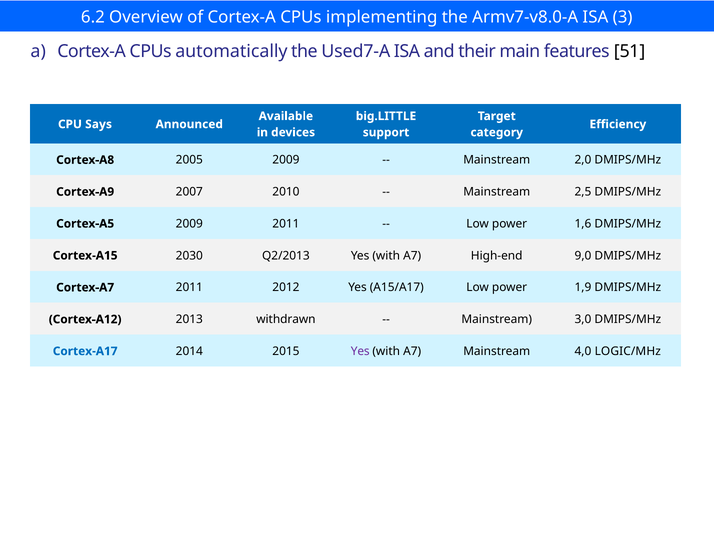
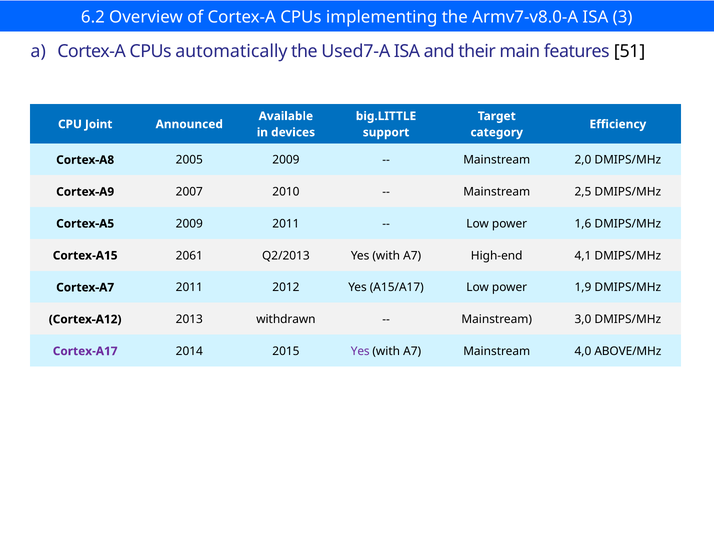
Says: Says -> Joint
2030: 2030 -> 2061
9,0: 9,0 -> 4,1
Cortex-A17 colour: blue -> purple
LOGIC/MHz: LOGIC/MHz -> ABOVE/MHz
